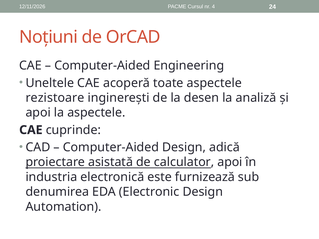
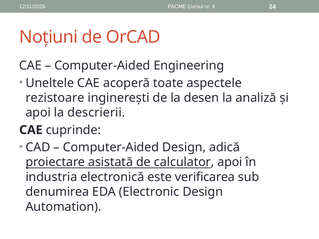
la aspectele: aspectele -> descrierii
furnizează: furnizează -> verificarea
